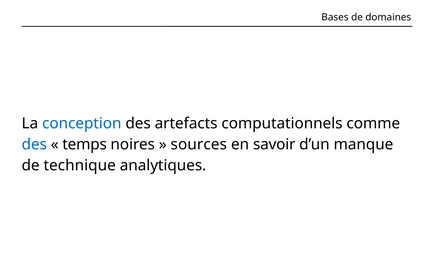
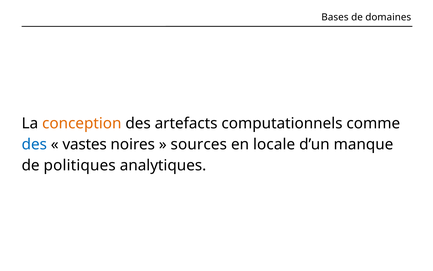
conception colour: blue -> orange
temps: temps -> vastes
savoir: savoir -> locale
technique: technique -> politiques
